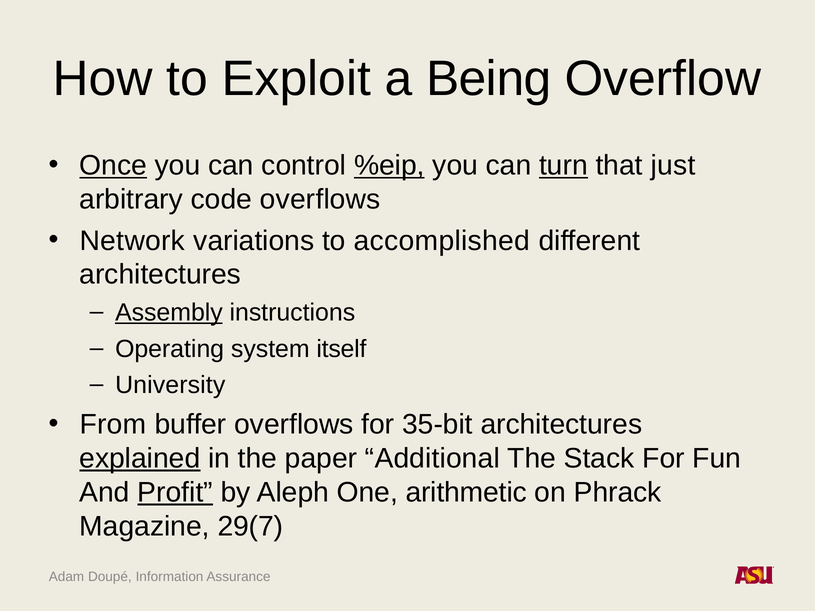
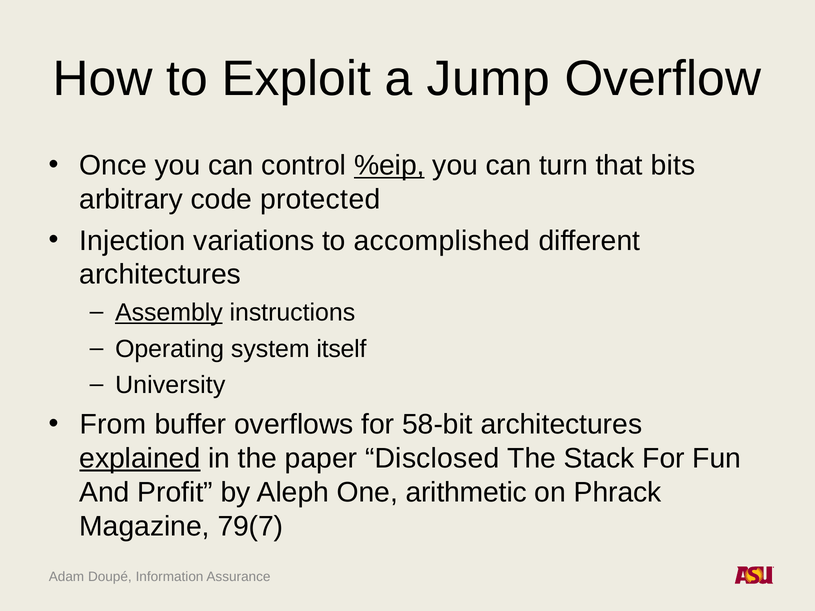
Being: Being -> Jump
Once underline: present -> none
turn underline: present -> none
just: just -> bits
code overflows: overflows -> protected
Network: Network -> Injection
35-bit: 35-bit -> 58-bit
Additional: Additional -> Disclosed
Profit underline: present -> none
29(7: 29(7 -> 79(7
